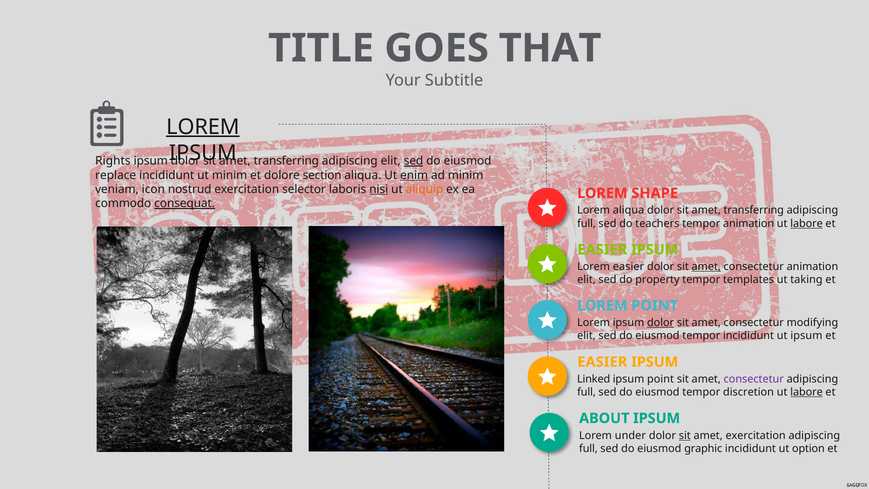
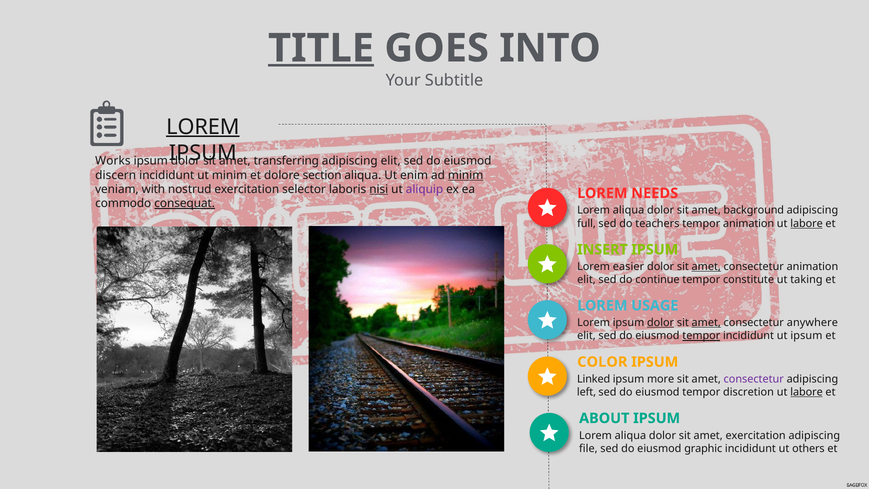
TITLE underline: none -> present
THAT: THAT -> INTO
Rights: Rights -> Works
sed at (414, 161) underline: present -> none
replace: replace -> discern
enim underline: present -> none
minim at (466, 175) underline: none -> present
icon: icon -> with
aliquip colour: orange -> purple
SHAPE: SHAPE -> NEEDS
transferring at (754, 210): transferring -> background
EASIER at (602, 250): EASIER -> INSERT
property: property -> continue
templates: templates -> constitute
LOREM POINT: POINT -> USAGE
amet at (706, 323) underline: none -> present
modifying: modifying -> anywhere
tempor at (701, 336) underline: none -> present
EASIER at (602, 362): EASIER -> COLOR
ipsum point: point -> more
full at (587, 392): full -> left
under at (630, 435): under -> aliqua
sit at (685, 435) underline: present -> none
full at (588, 448): full -> file
option: option -> others
